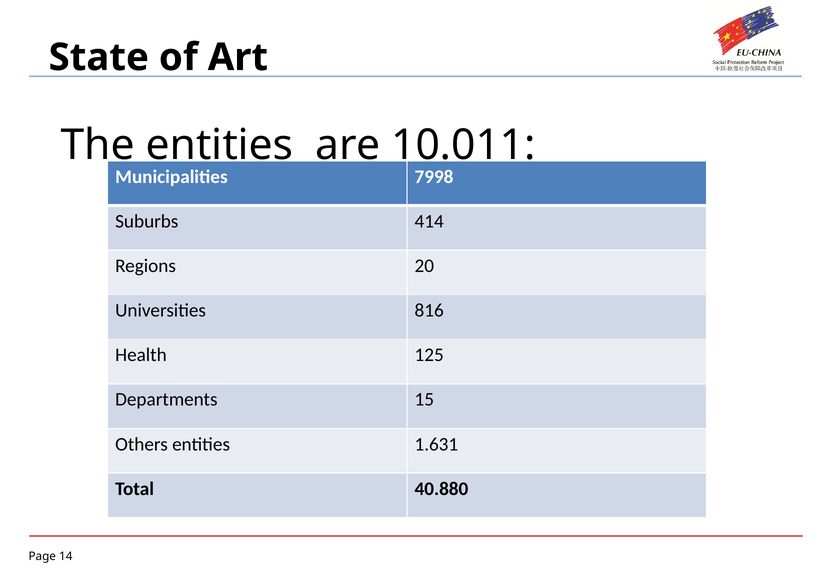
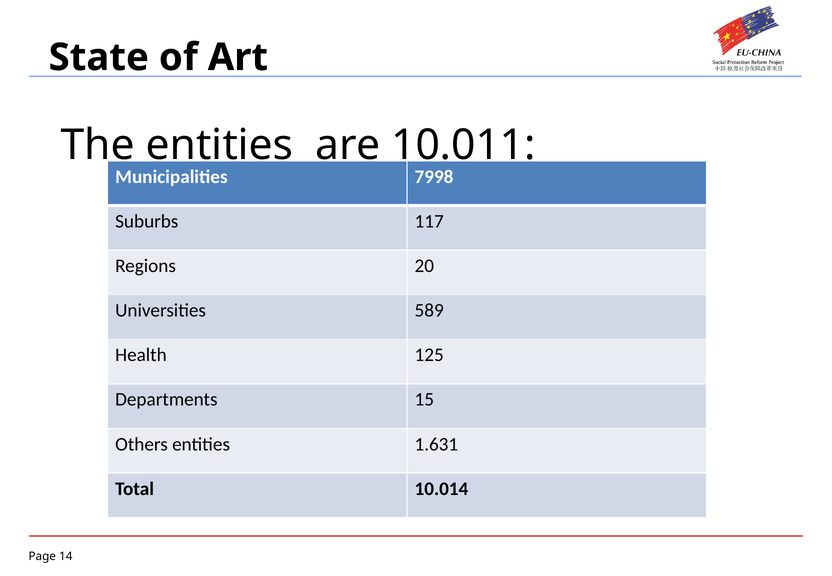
414: 414 -> 117
816: 816 -> 589
40.880: 40.880 -> 10.014
